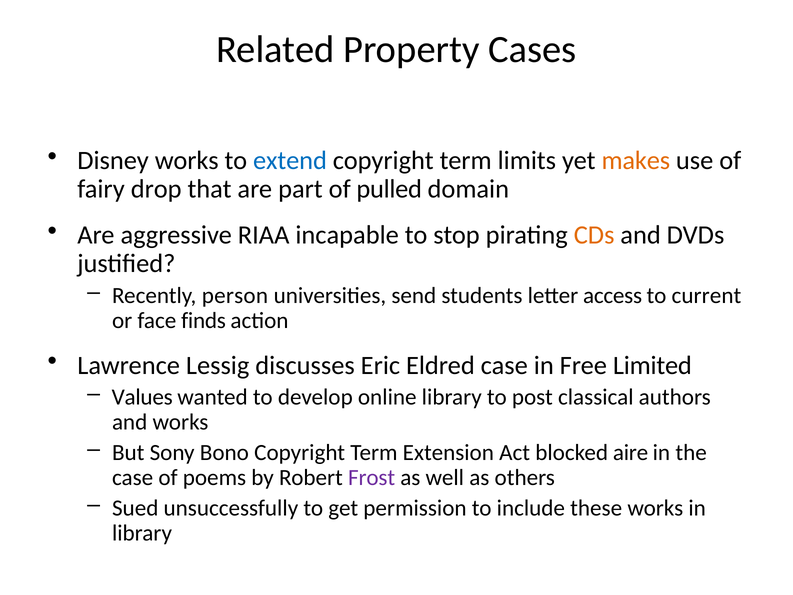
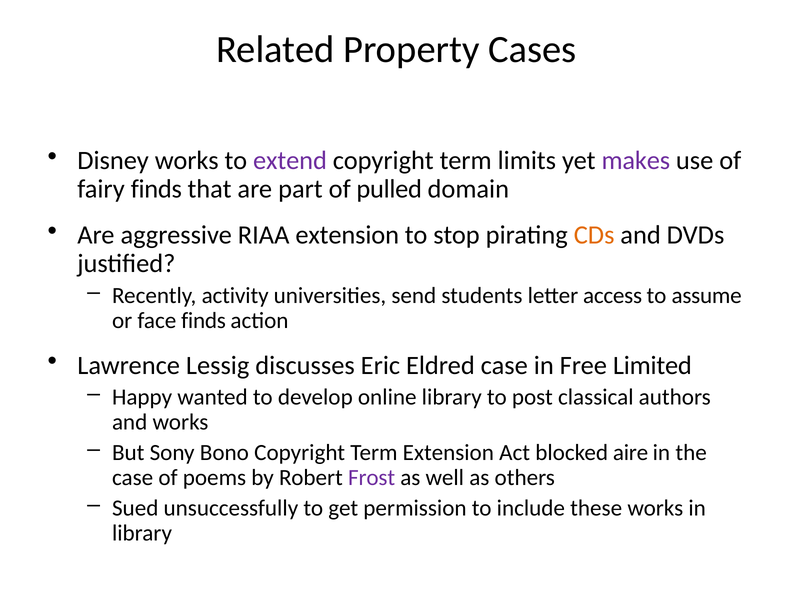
extend colour: blue -> purple
makes colour: orange -> purple
fairy drop: drop -> finds
RIAA incapable: incapable -> extension
person: person -> activity
current: current -> assume
Values: Values -> Happy
